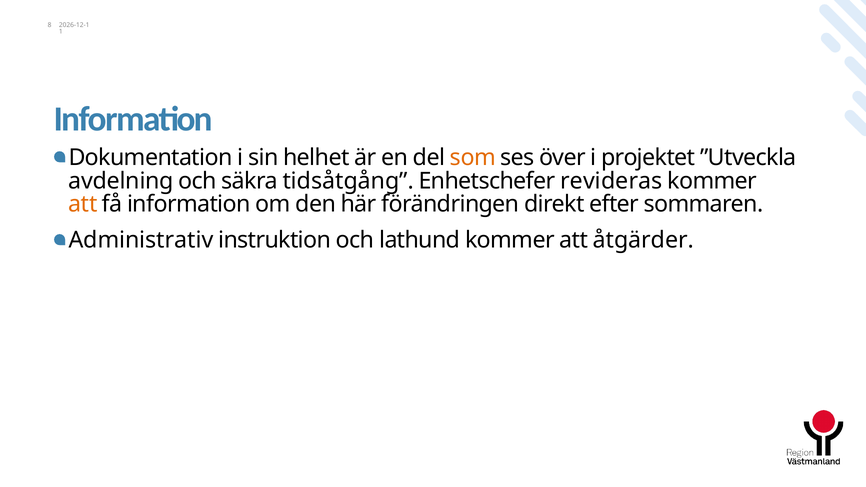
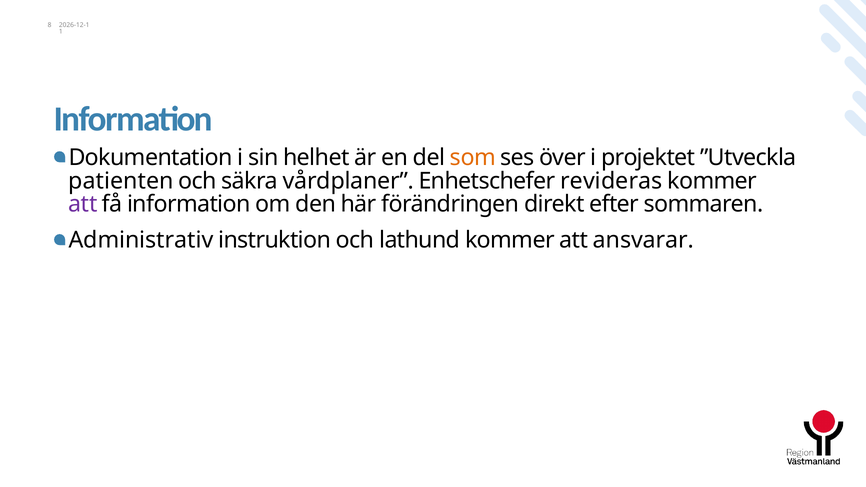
avdelning: avdelning -> patienten
tidsåtgång: tidsåtgång -> vårdplaner
att at (83, 204) colour: orange -> purple
åtgärder: åtgärder -> ansvarar
